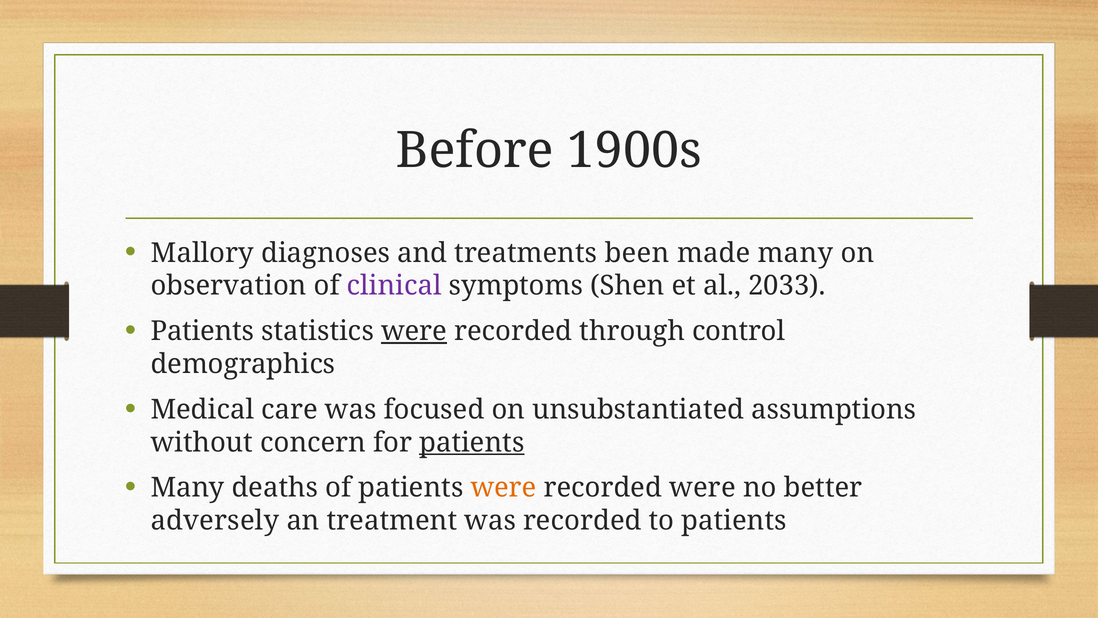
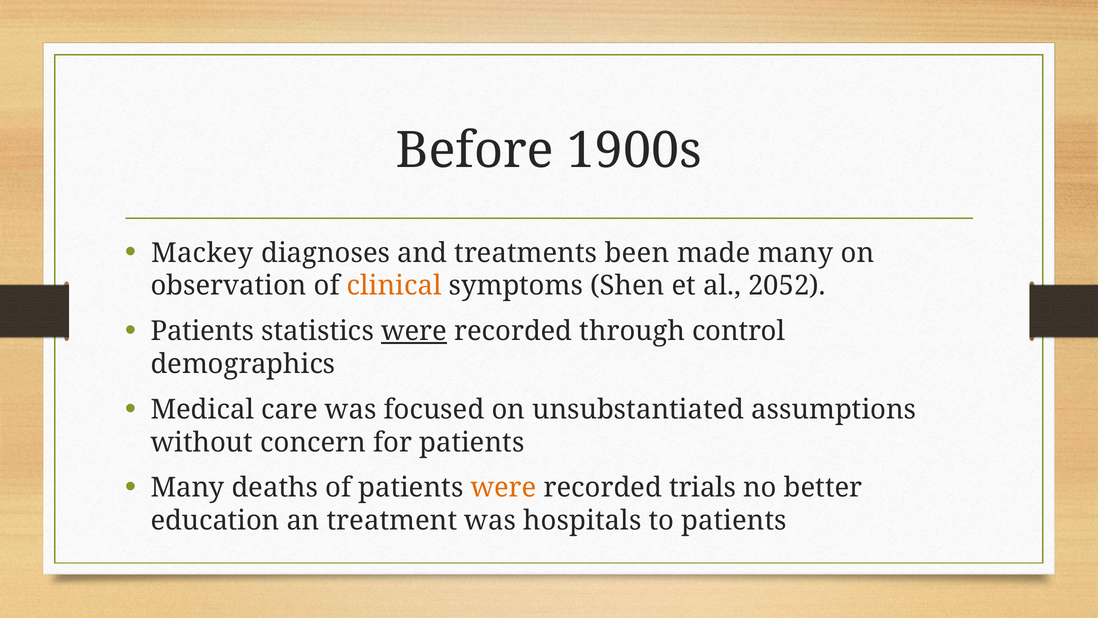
Mallory: Mallory -> Mackey
clinical colour: purple -> orange
2033: 2033 -> 2052
patients at (472, 442) underline: present -> none
recorded were: were -> trials
adversely: adversely -> education
was recorded: recorded -> hospitals
